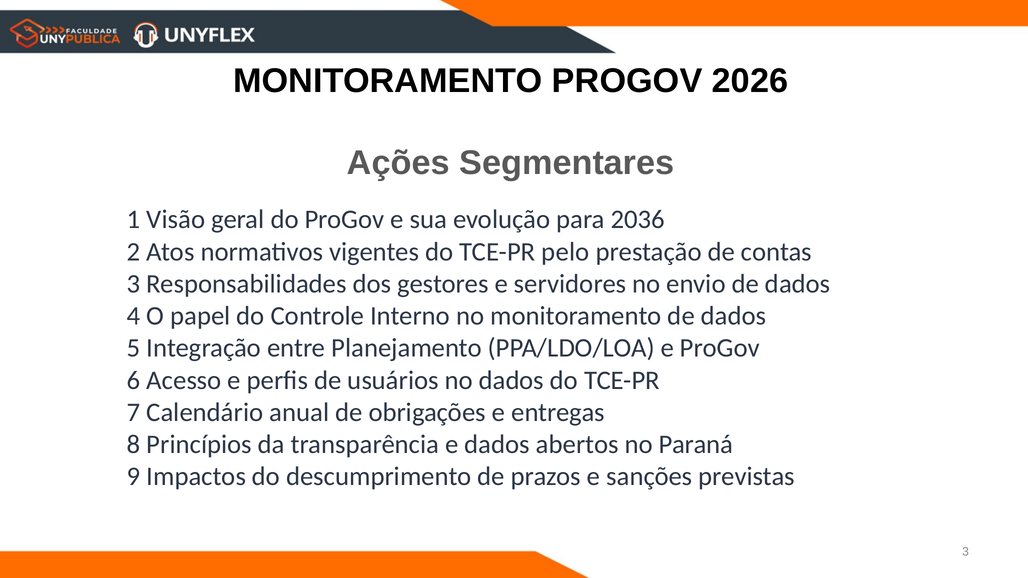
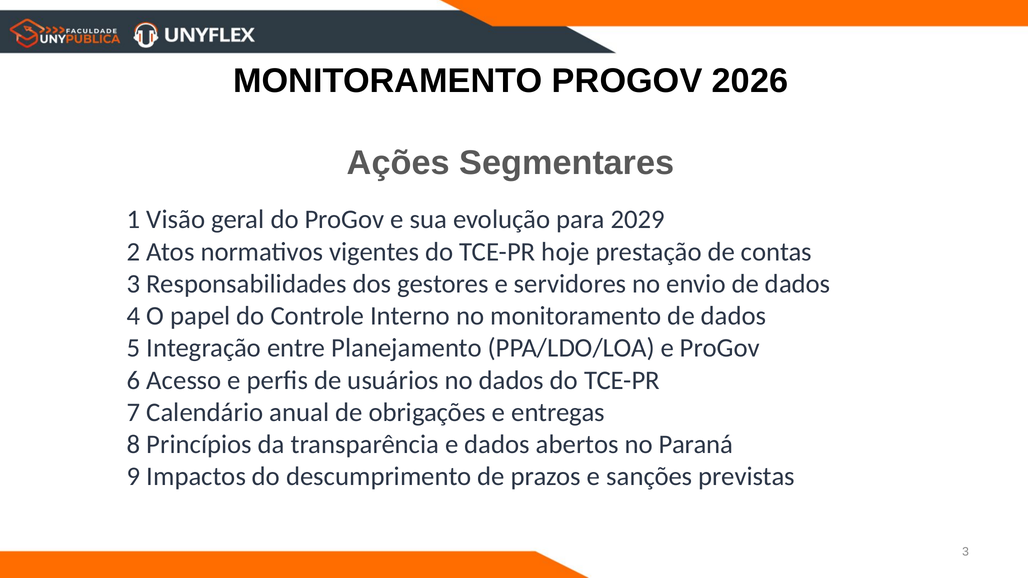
2036: 2036 -> 2029
pelo: pelo -> hoje
